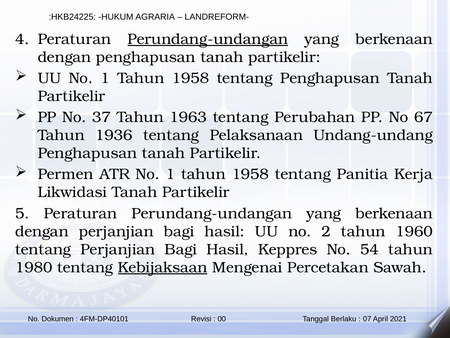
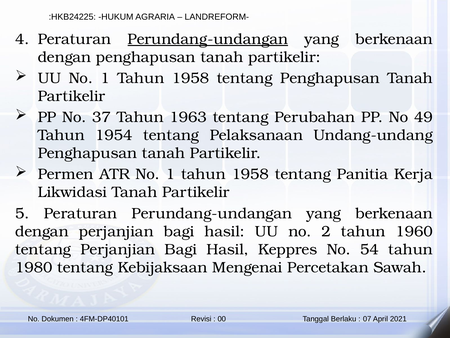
67: 67 -> 49
1936: 1936 -> 1954
Kebijaksaan underline: present -> none
